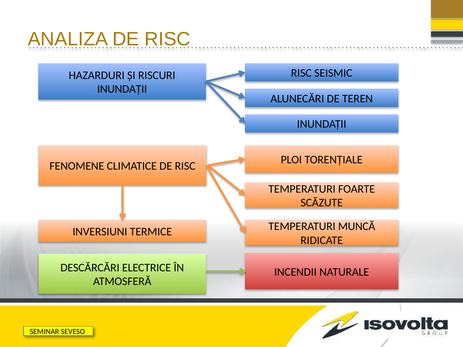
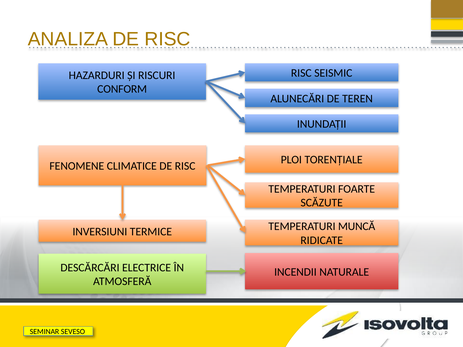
INUNDAȚII at (122, 89): INUNDAȚII -> CONFORM
